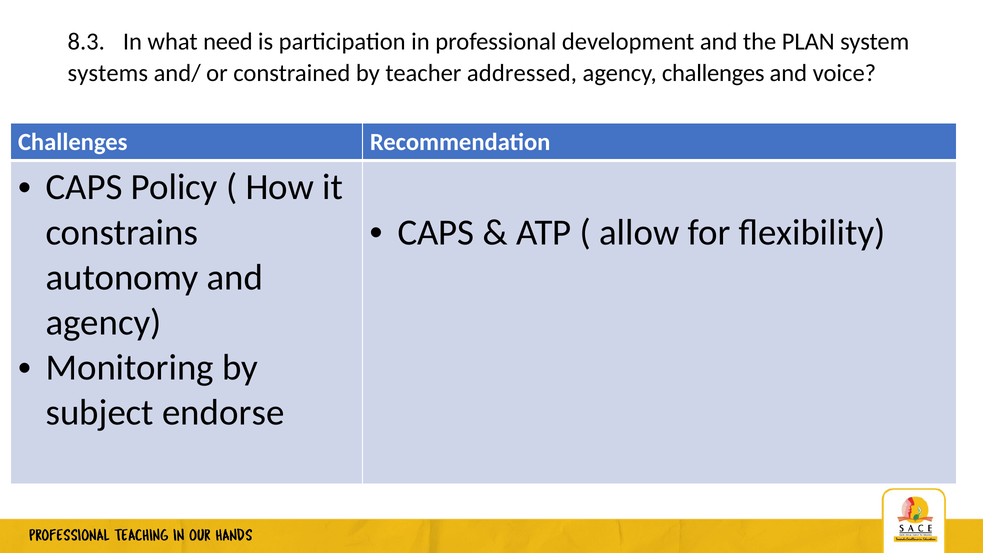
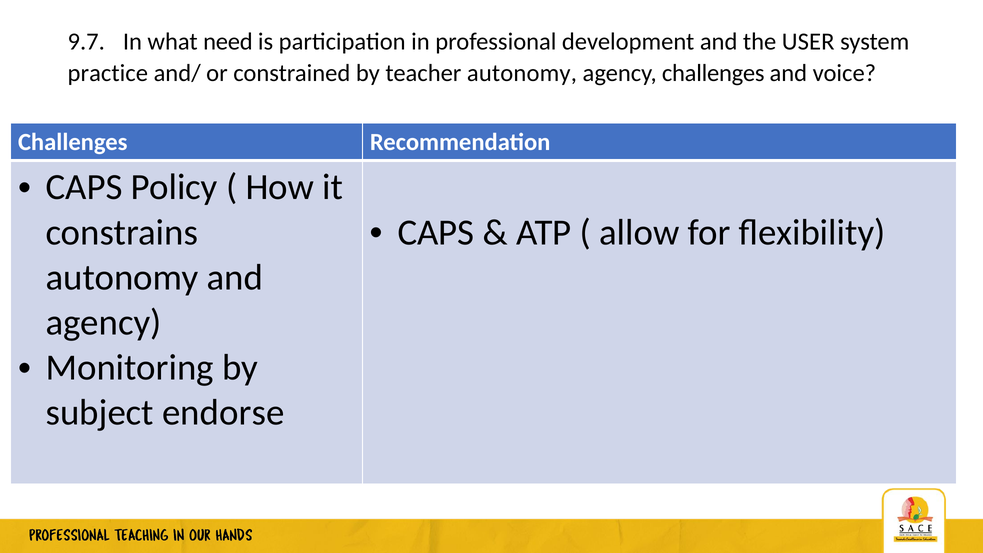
8.3: 8.3 -> 9.7
PLAN: PLAN -> USER
systems: systems -> practice
teacher addressed: addressed -> autonomy
